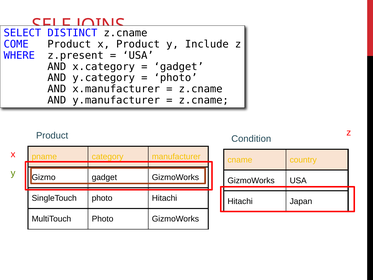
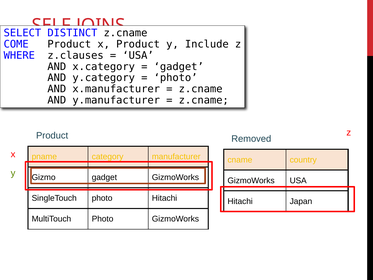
z.present: z.present -> z.clauses
Condition: Condition -> Removed
